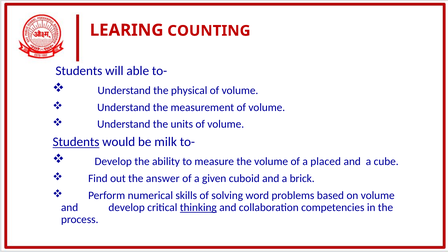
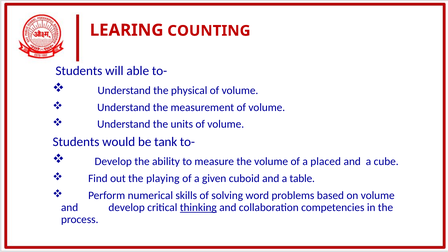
Students at (76, 142) underline: present -> none
milk: milk -> tank
answer: answer -> playing
brick: brick -> table
